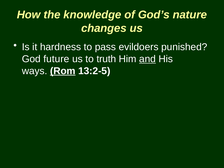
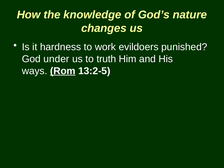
pass: pass -> work
future: future -> under
and underline: present -> none
